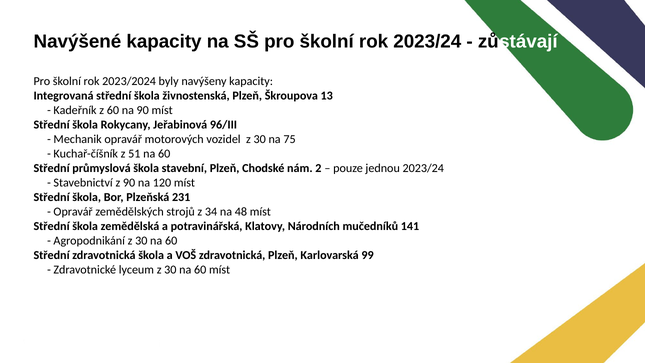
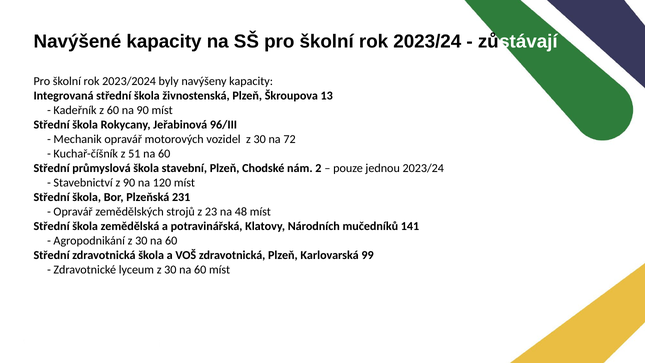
75: 75 -> 72
34: 34 -> 23
